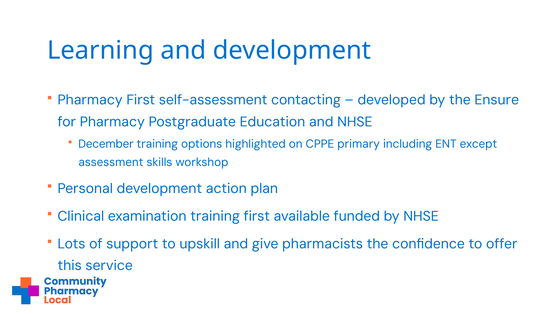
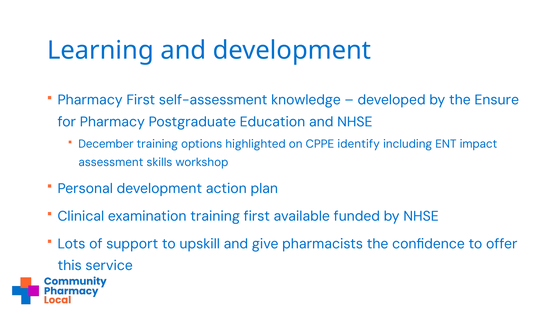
contacting: contacting -> knowledge
primary: primary -> identify
except: except -> impact
